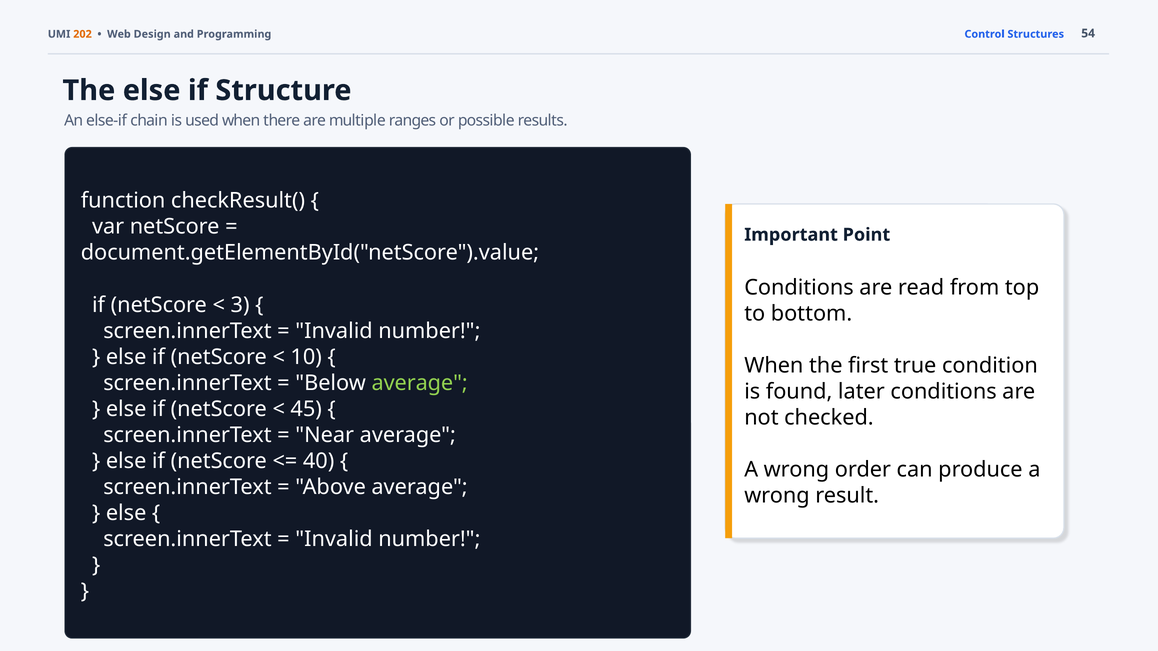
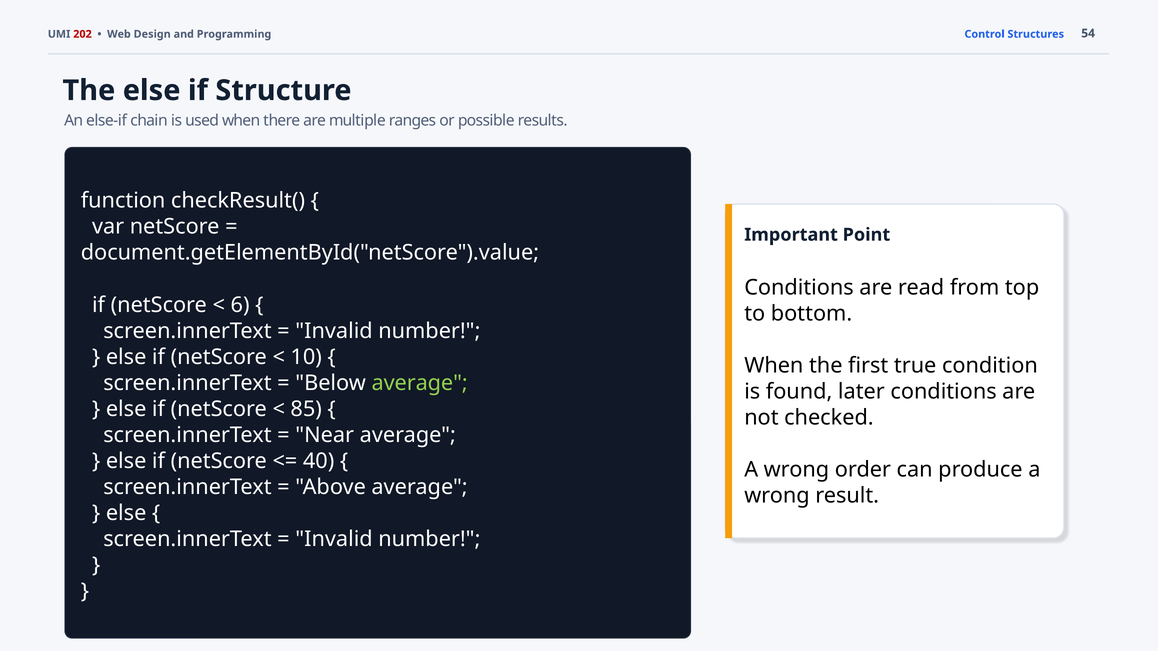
202 colour: orange -> red
3: 3 -> 6
45: 45 -> 85
